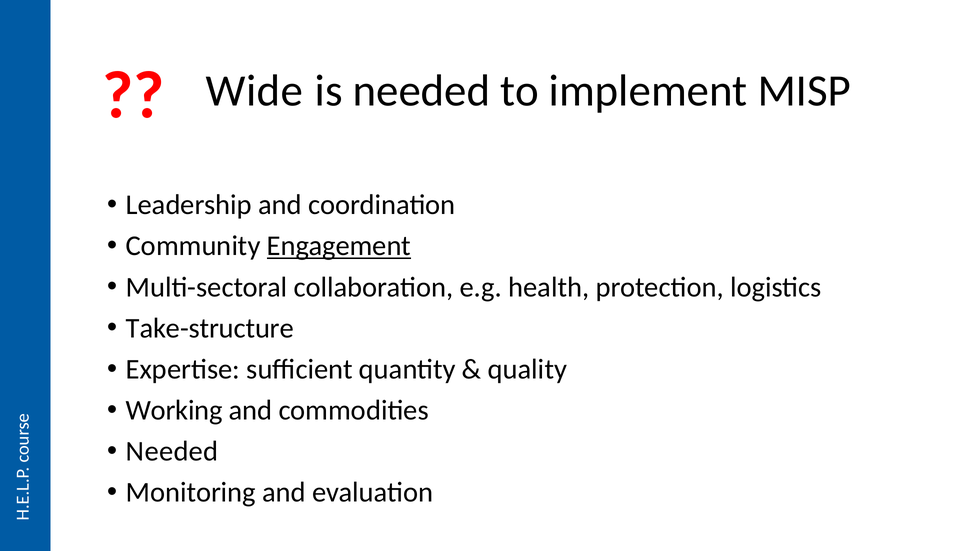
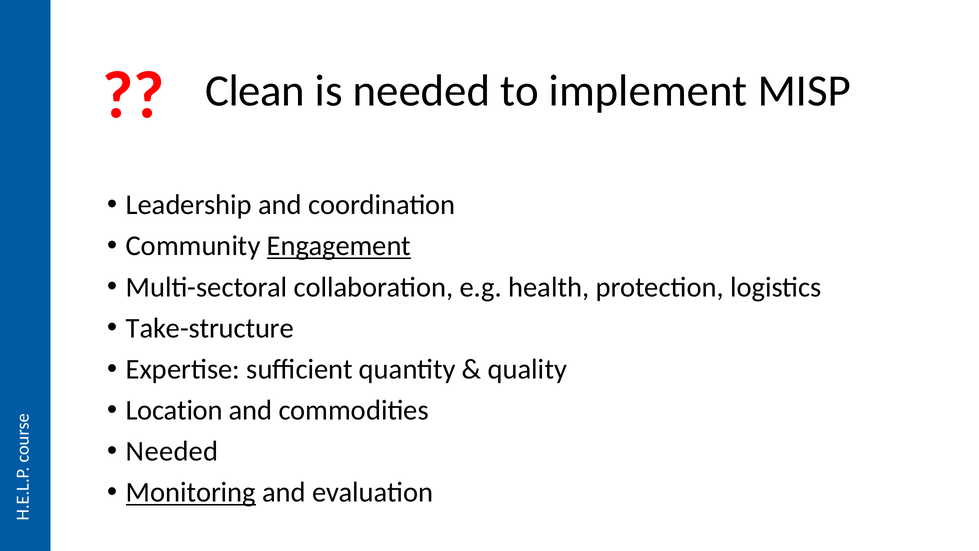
Wide: Wide -> Clean
Working: Working -> Location
Monitoring underline: none -> present
